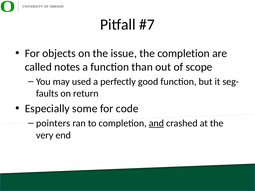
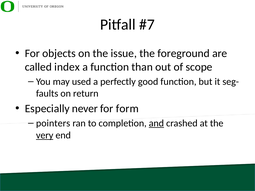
the completion: completion -> foreground
notes: notes -> index
some: some -> never
code: code -> form
very underline: none -> present
